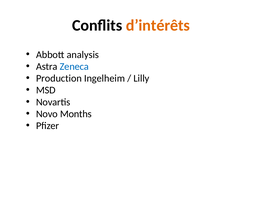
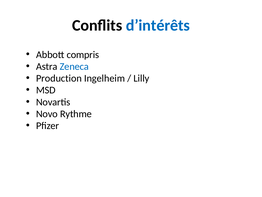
d’intérêts colour: orange -> blue
analysis: analysis -> compris
Months: Months -> Rythme
